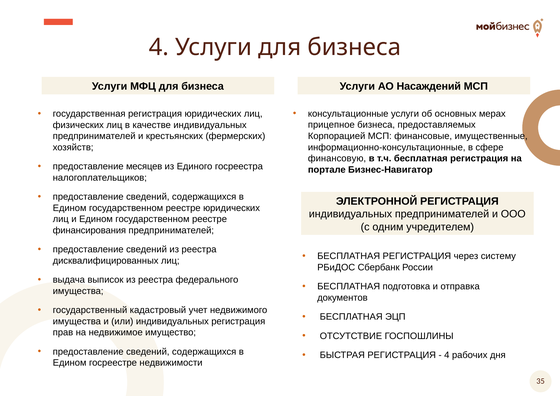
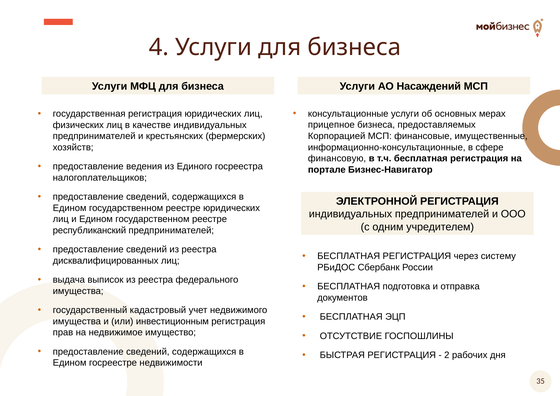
месяцев: месяцев -> ведения
финансирования: финансирования -> республиканский
или индивидуальных: индивидуальных -> инвестиционным
4 at (447, 355): 4 -> 2
